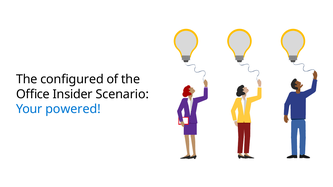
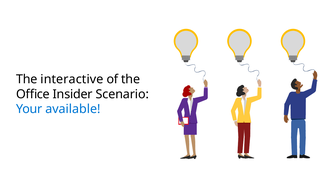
configured: configured -> interactive
powered: powered -> available
